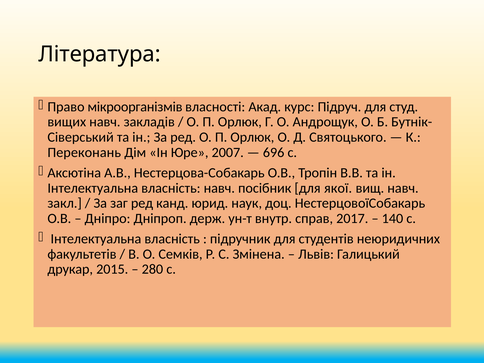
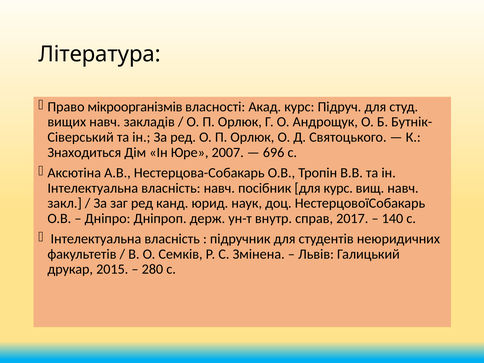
Переконань: Переконань -> Знаходиться
для якої: якої -> курс
